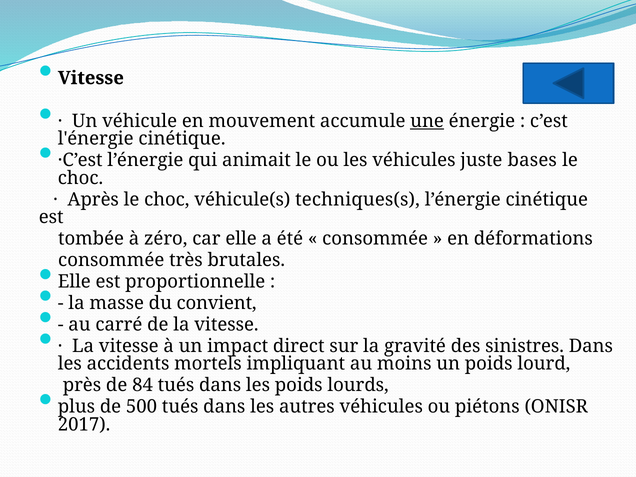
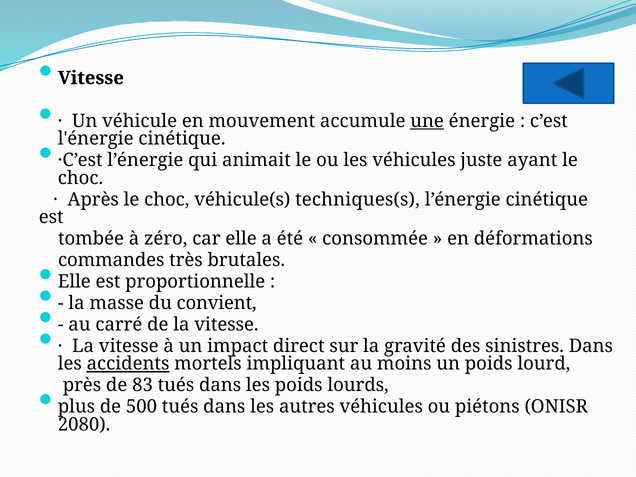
bases: bases -> ayant
consommée at (111, 260): consommée -> commandes
accidents underline: none -> present
84: 84 -> 83
2017: 2017 -> 2080
